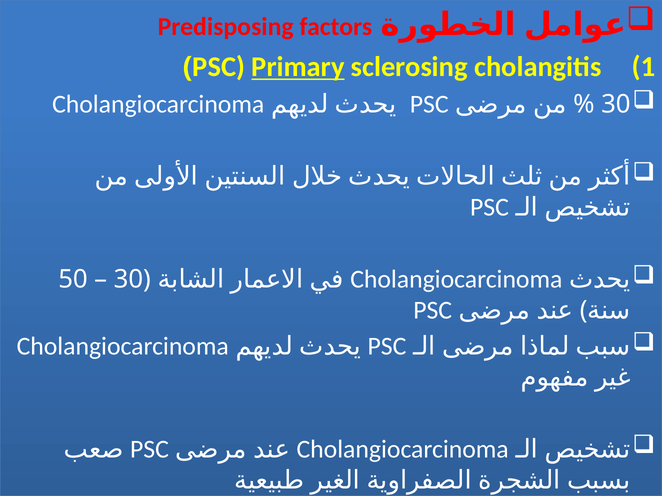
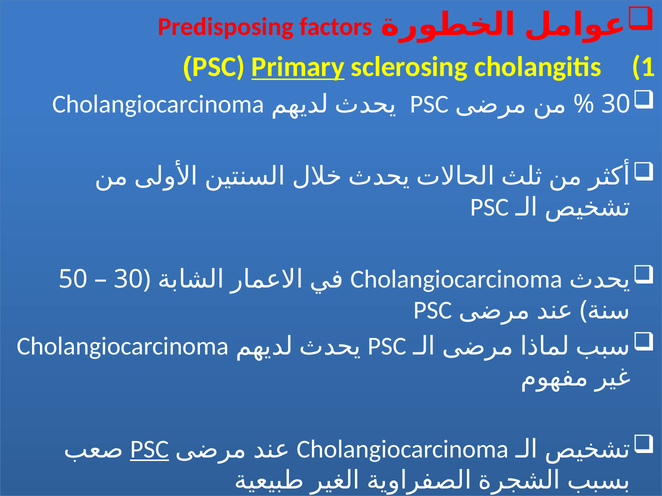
PSC at (149, 450) underline: none -> present
